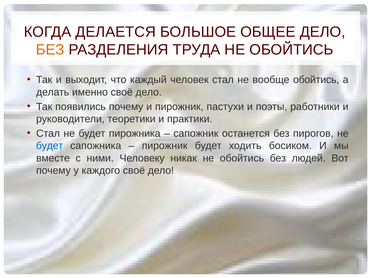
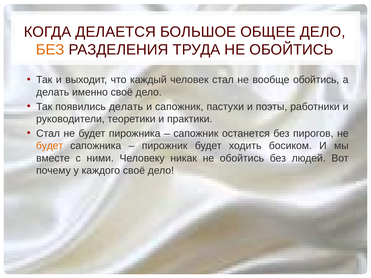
появились почему: почему -> делать
и пирожник: пирожник -> сапожник
будет at (50, 146) colour: blue -> orange
